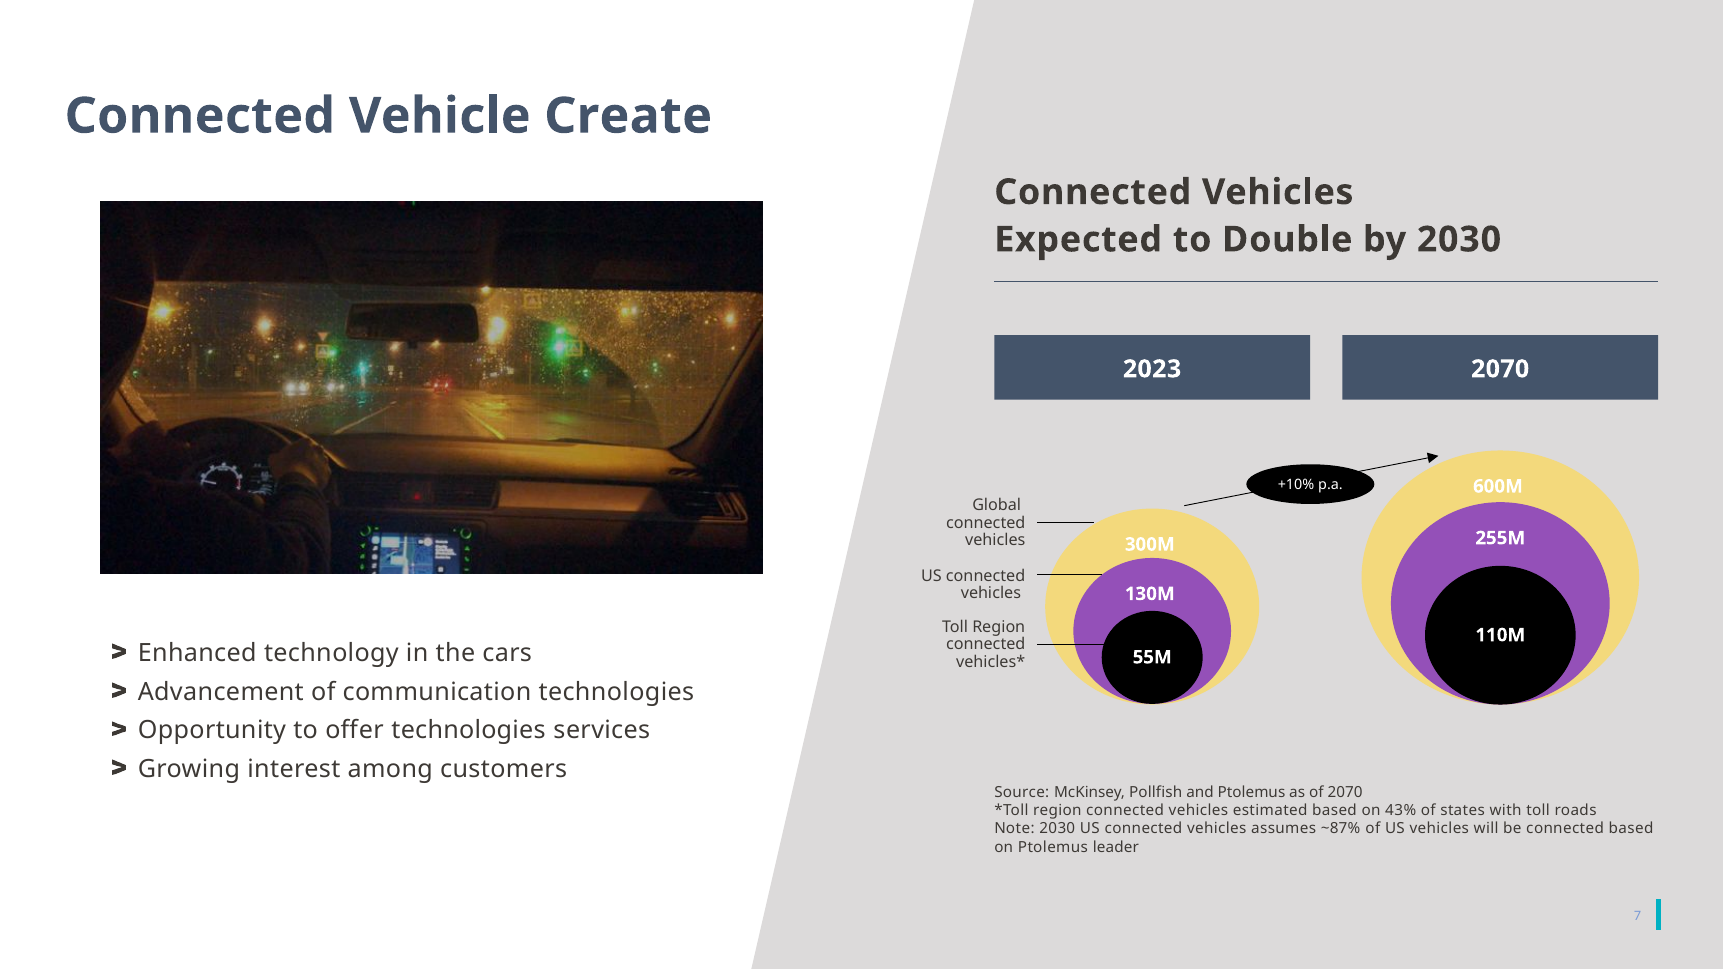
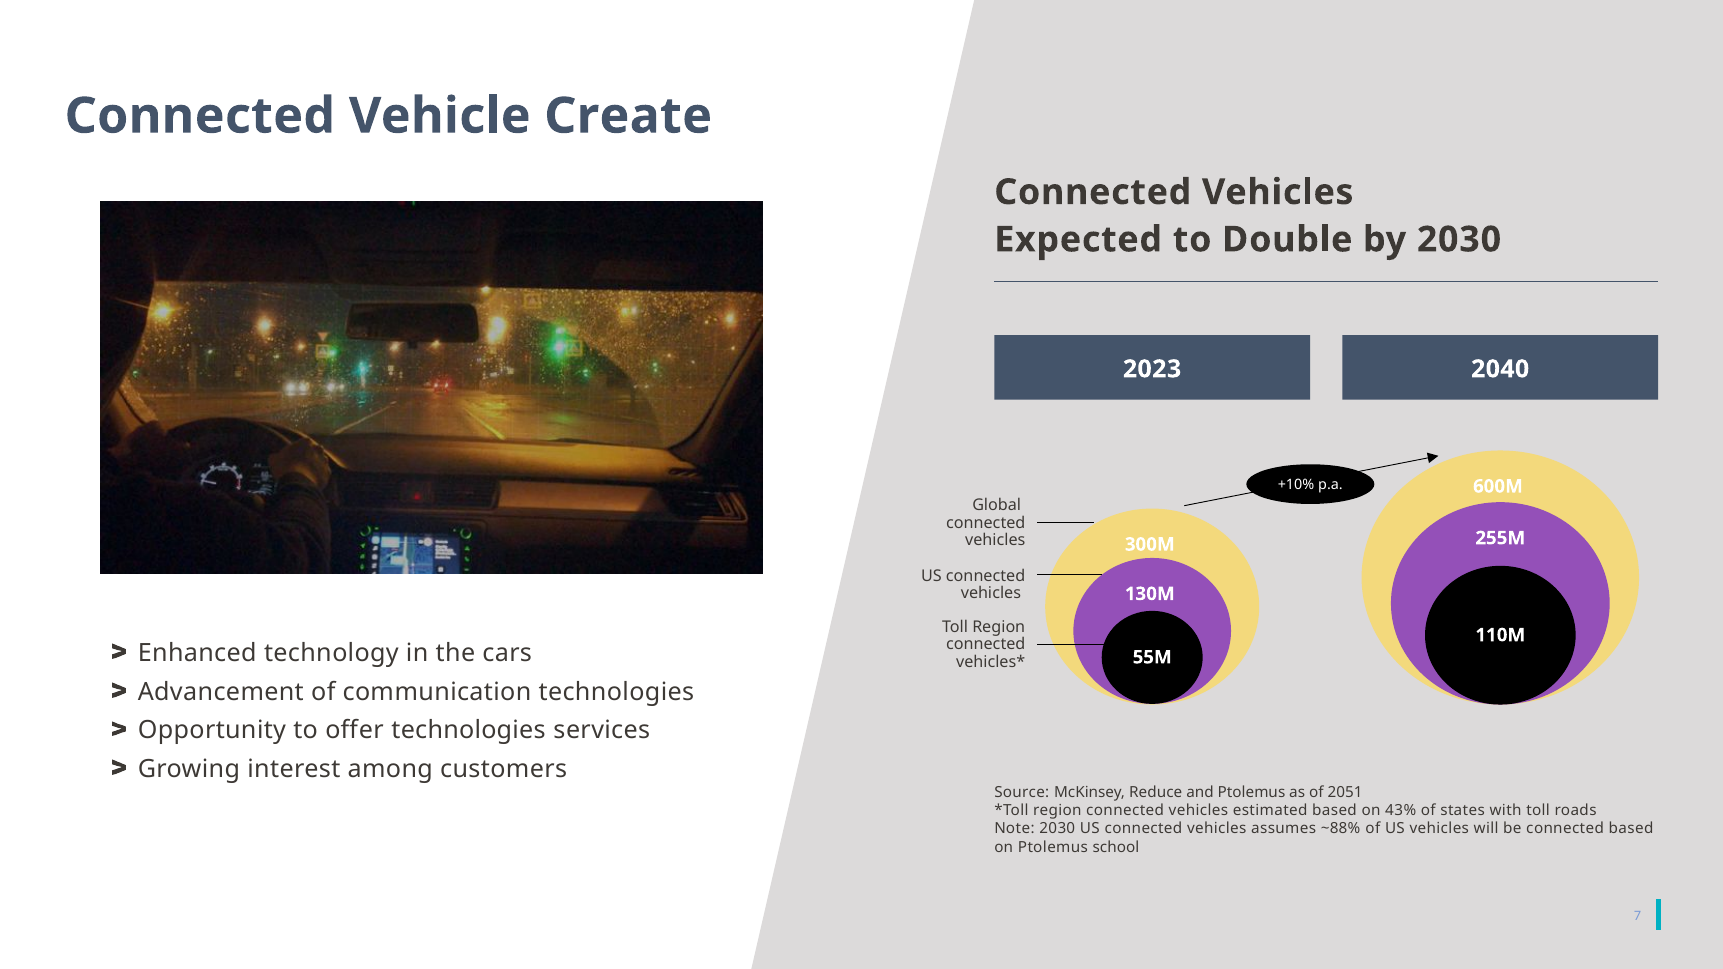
2023 2070: 2070 -> 2040
Pollfish: Pollfish -> Reduce
of 2070: 2070 -> 2051
~87%: ~87% -> ~88%
leader: leader -> school
